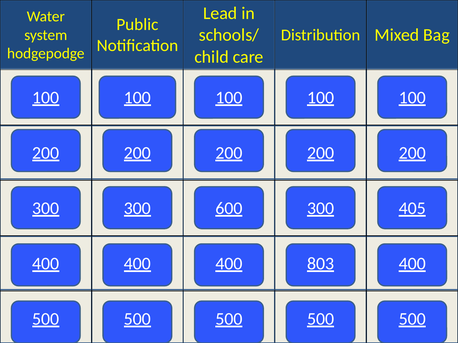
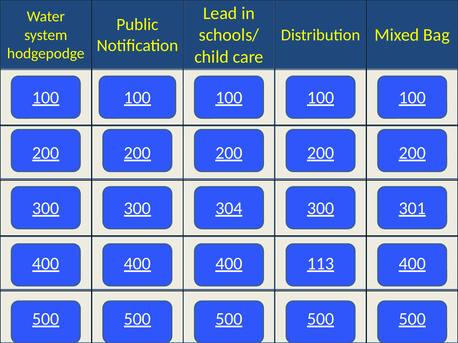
600: 600 -> 304
405: 405 -> 301
803: 803 -> 113
